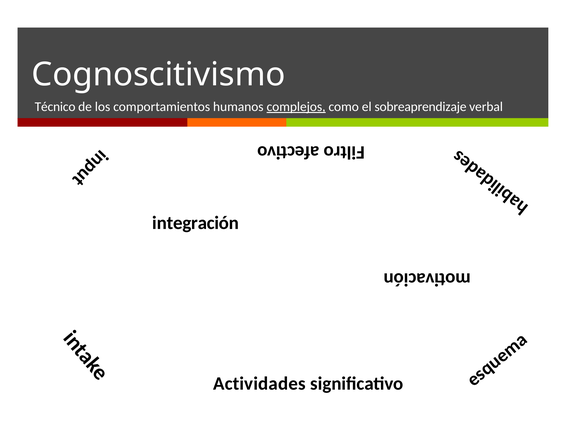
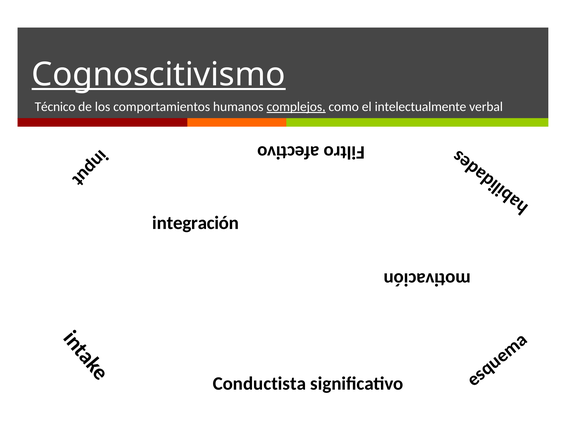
Cognoscitivismo underline: none -> present
sobreaprendizaje: sobreaprendizaje -> intelectualmente
Actividades: Actividades -> Conductista
